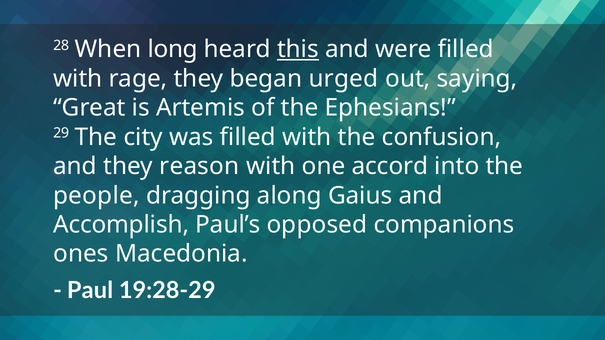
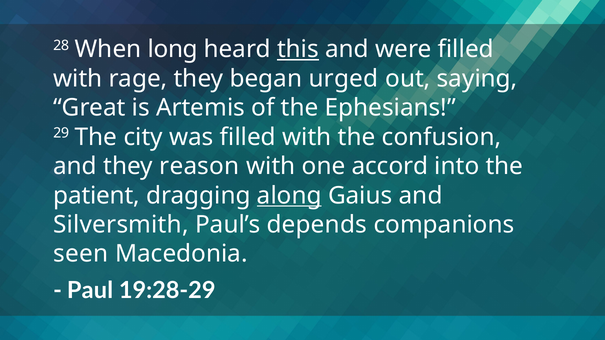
people: people -> patient
along underline: none -> present
Accomplish: Accomplish -> Silversmith
opposed: opposed -> depends
ones: ones -> seen
